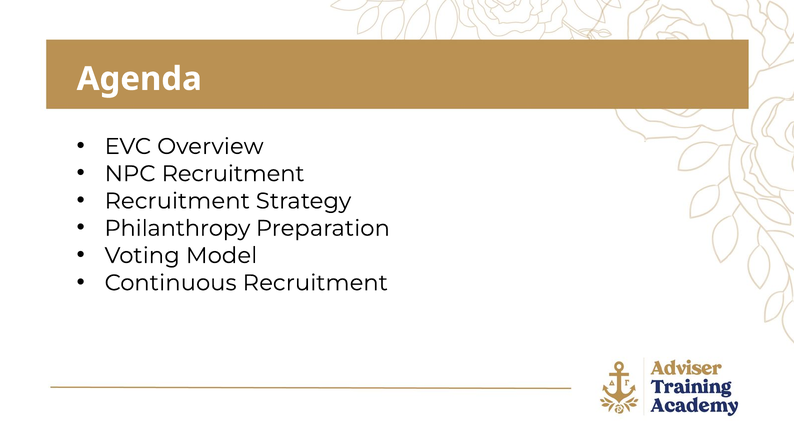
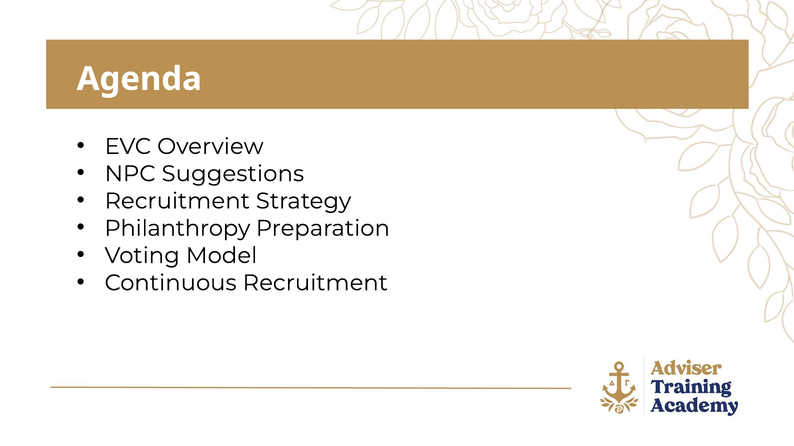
NPC Recruitment: Recruitment -> Suggestions
